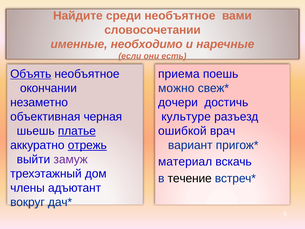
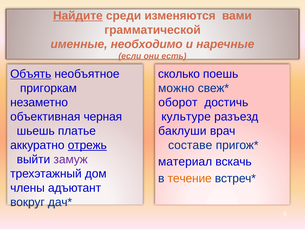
Найдите underline: none -> present
среди необъятное: необъятное -> изменяются
словосочетании: словосочетании -> грамматической
приема: приема -> сколько
окончании: окончании -> пригоркам
дочери: дочери -> оборот
платье underline: present -> none
ошибкой: ошибкой -> баклуши
вариант: вариант -> составе
течение colour: black -> orange
